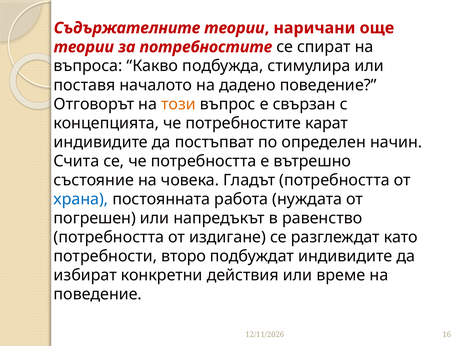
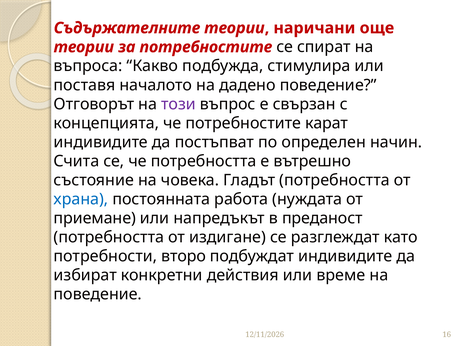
този colour: orange -> purple
погрешен: погрешен -> приемане
равенство: равенство -> преданост
